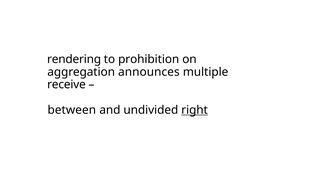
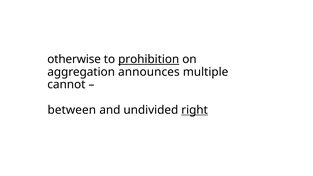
rendering: rendering -> otherwise
prohibition underline: none -> present
receive: receive -> cannot
